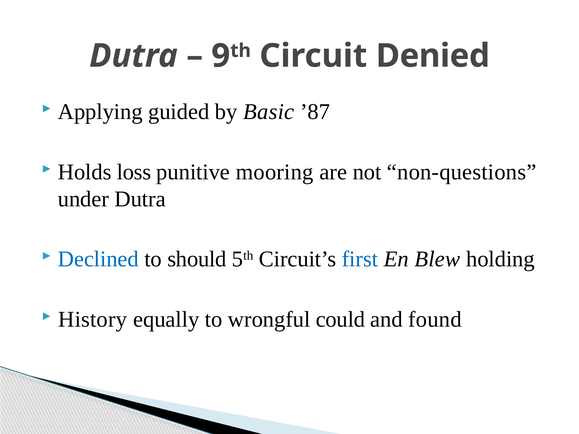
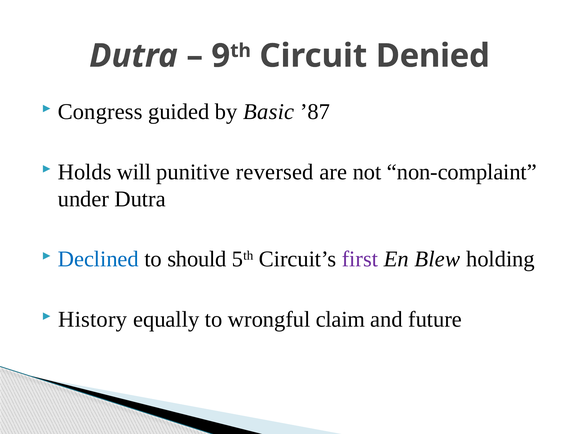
Applying: Applying -> Congress
loss: loss -> will
mooring: mooring -> reversed
non-questions: non-questions -> non-complaint
first colour: blue -> purple
could: could -> claim
found: found -> future
